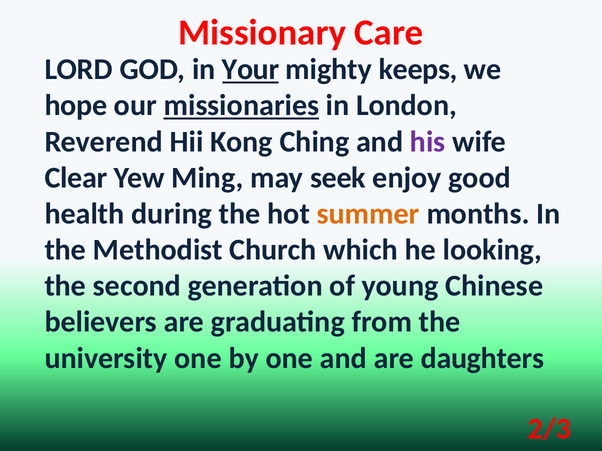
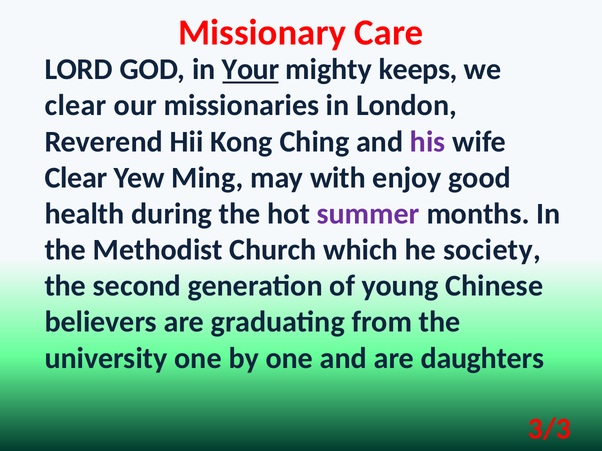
hope at (76, 106): hope -> clear
missionaries underline: present -> none
seek: seek -> with
summer colour: orange -> purple
looking: looking -> society
2/3: 2/3 -> 3/3
